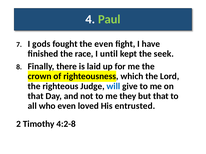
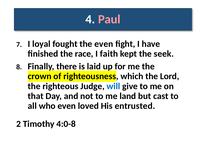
Paul colour: light green -> pink
gods: gods -> loyal
until: until -> faith
they: they -> land
but that: that -> cast
4:2-8: 4:2-8 -> 4:0-8
